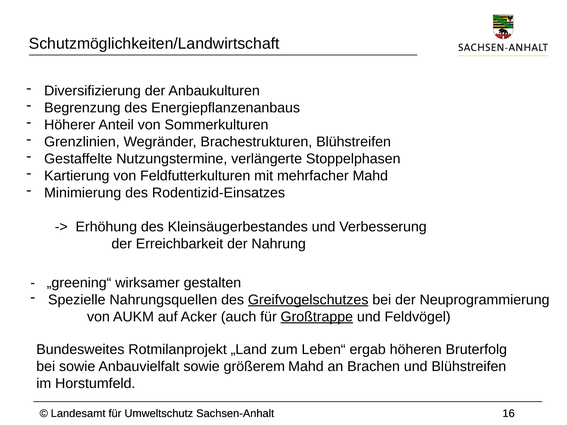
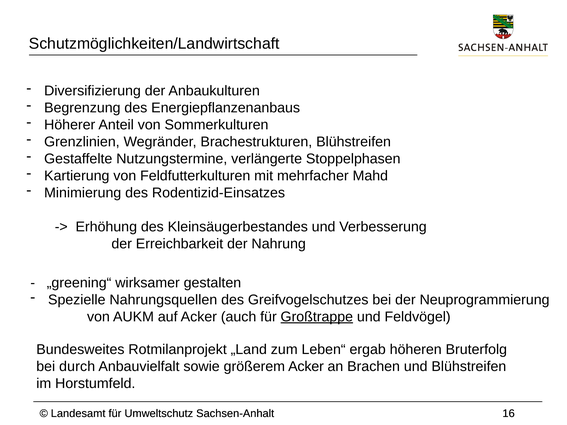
Greifvogelschutzes underline: present -> none
bei sowie: sowie -> durch
größerem Mahd: Mahd -> Acker
